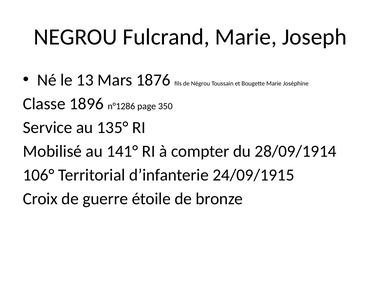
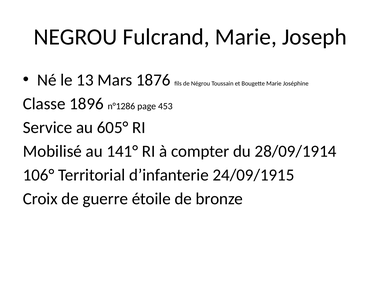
350: 350 -> 453
135°: 135° -> 605°
